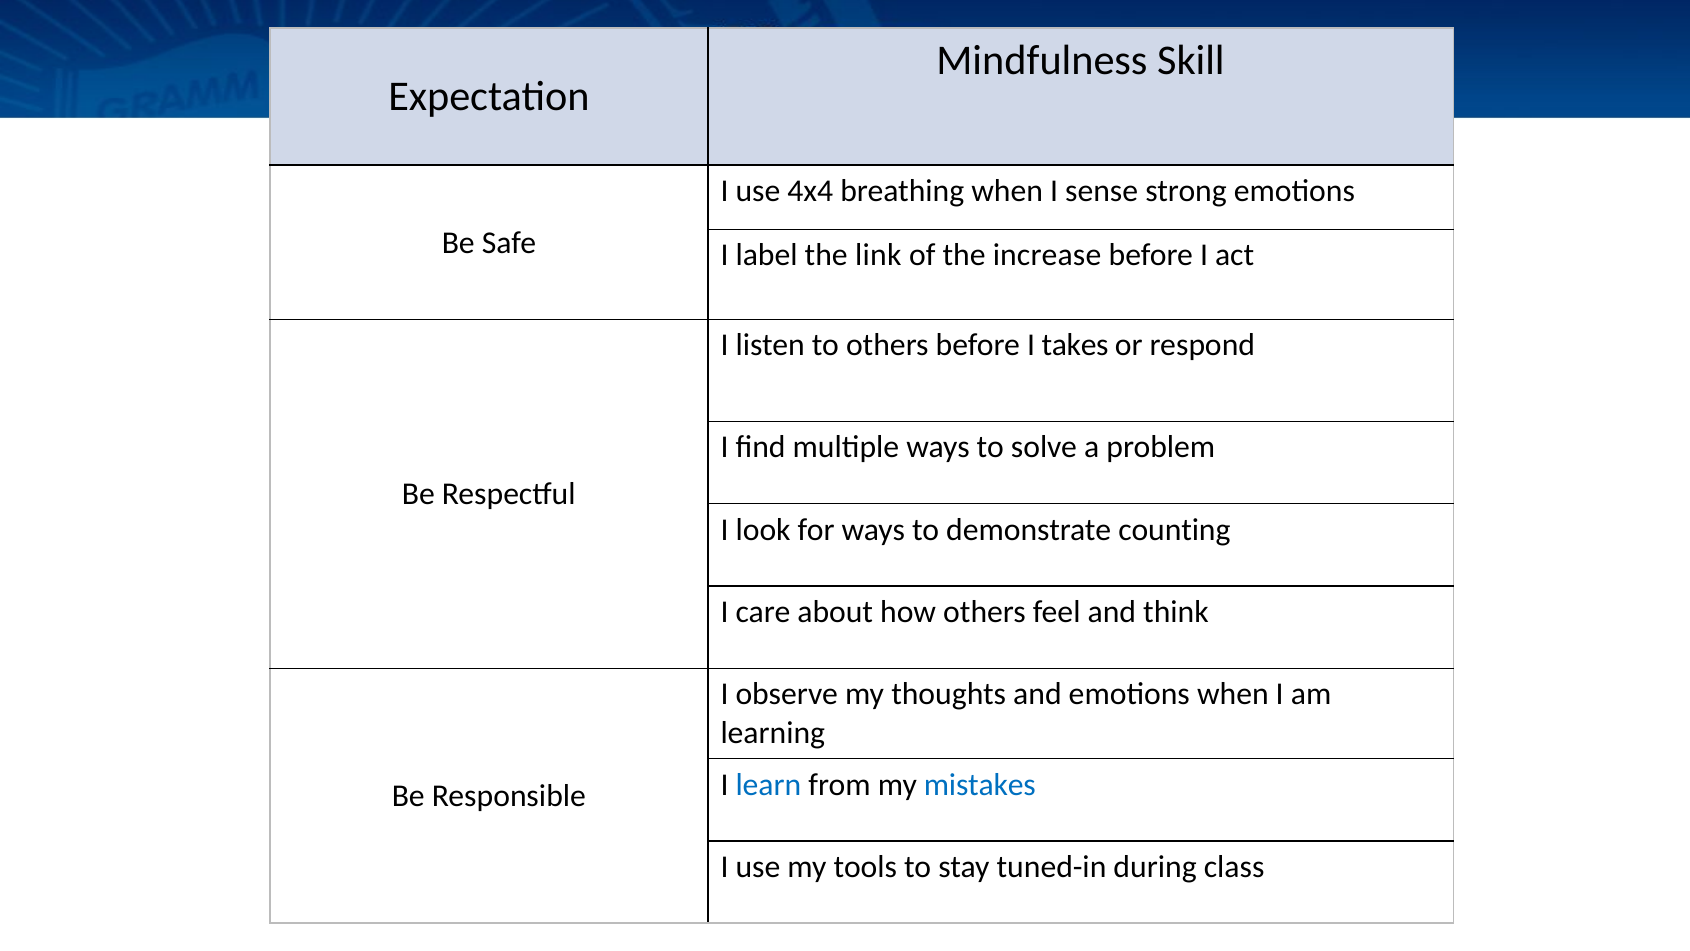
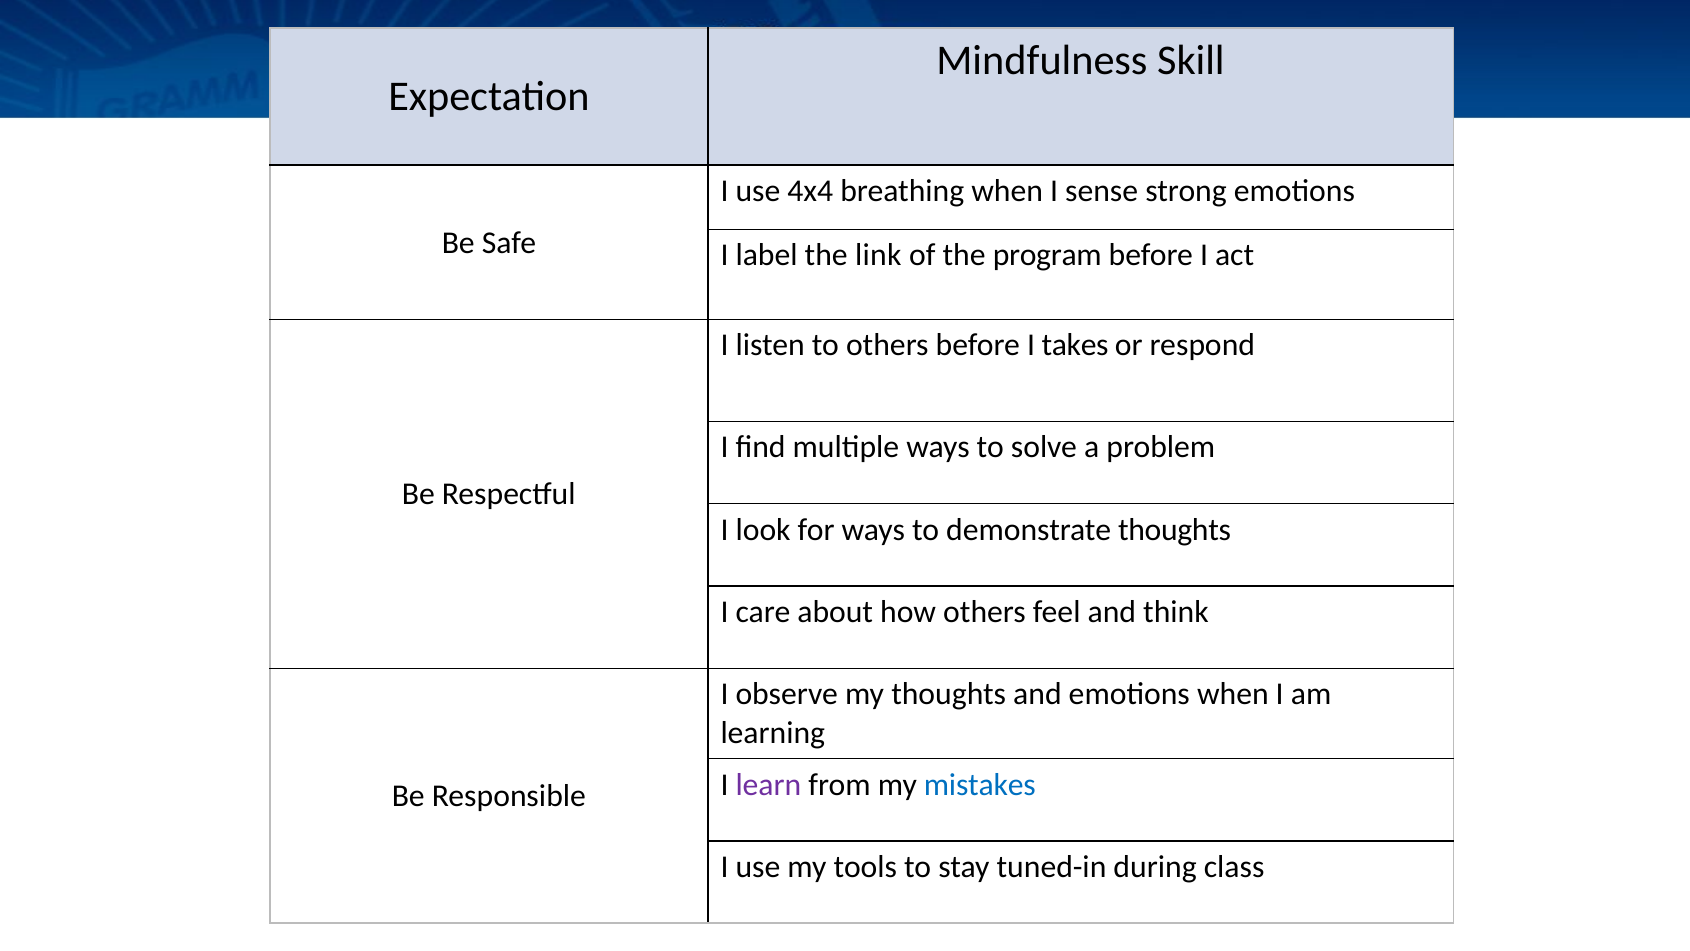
increase: increase -> program
demonstrate counting: counting -> thoughts
learn colour: blue -> purple
